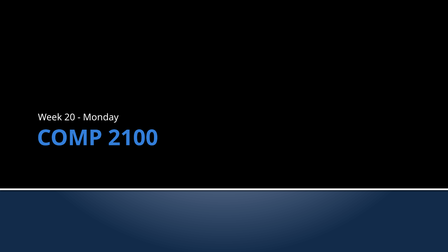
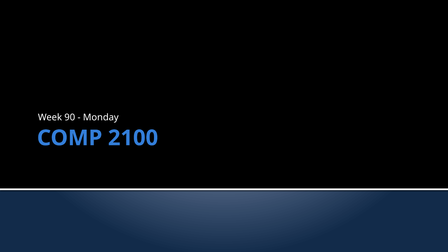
20: 20 -> 90
